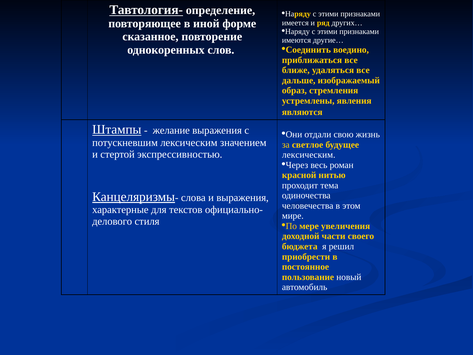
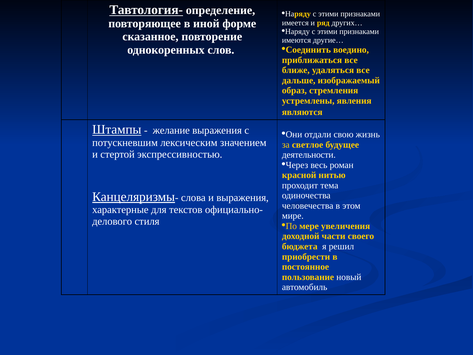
лексическим at (309, 155): лексическим -> деятельности
